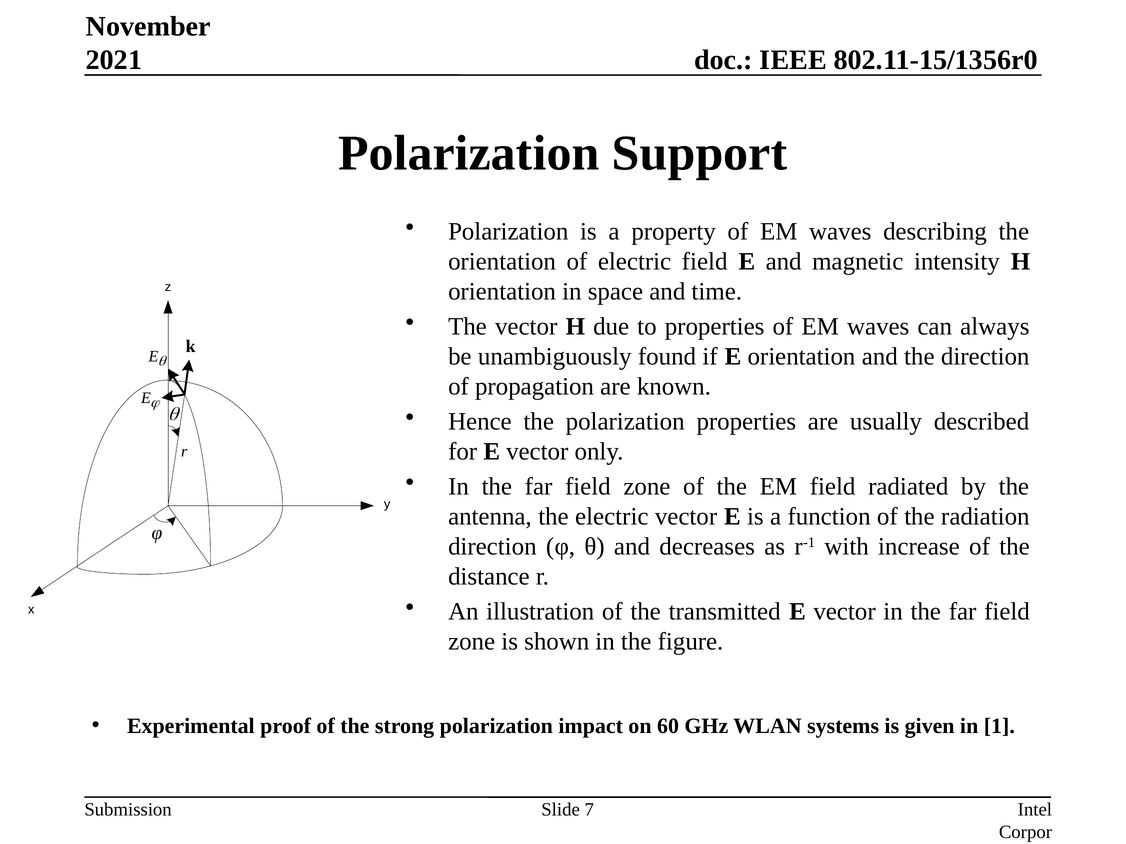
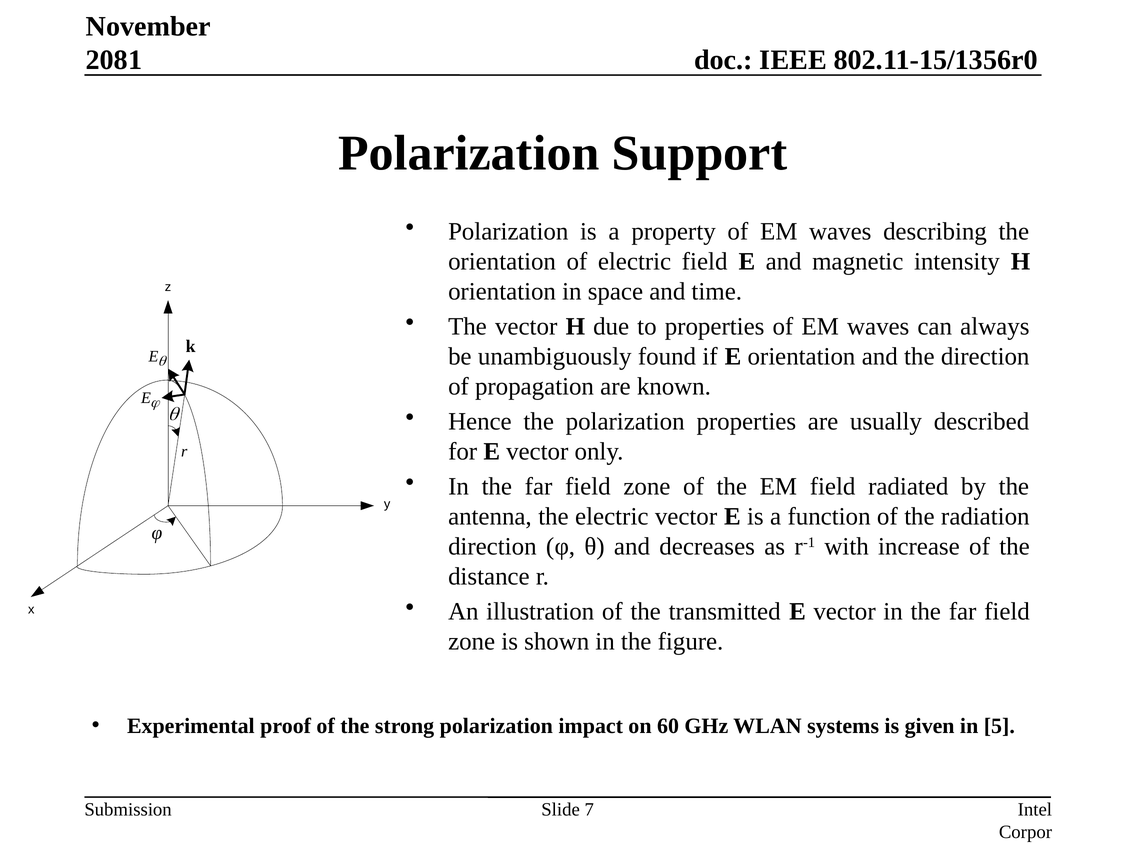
2021: 2021 -> 2081
1: 1 -> 5
